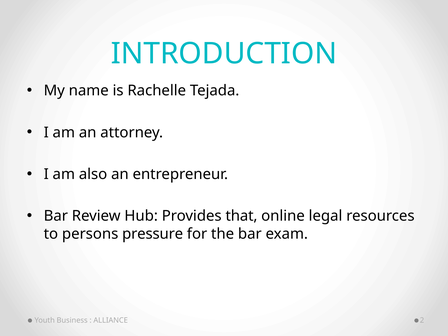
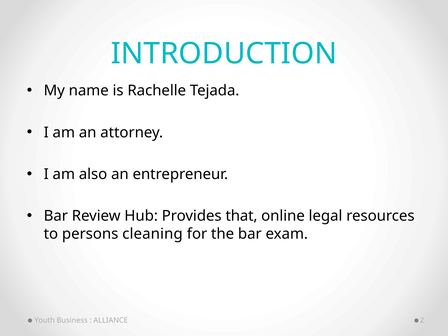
pressure: pressure -> cleaning
